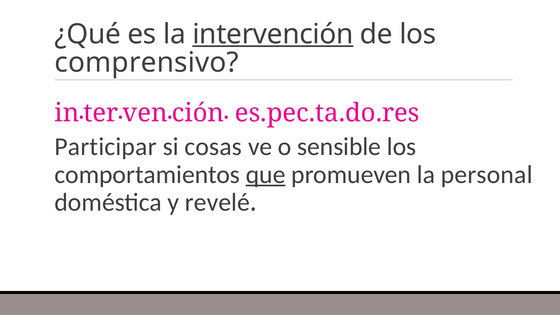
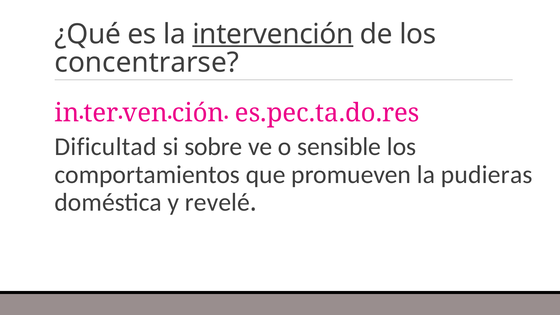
comprensivo: comprensivo -> concentrarse
Participar: Participar -> Dificultad
cosas: cosas -> sobre
que underline: present -> none
personal: personal -> pudieras
